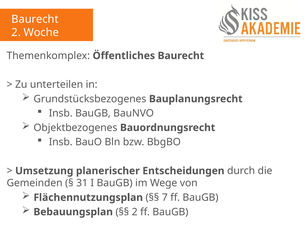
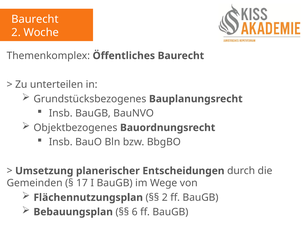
31: 31 -> 17
7 at (165, 198): 7 -> 2
2 at (135, 212): 2 -> 6
